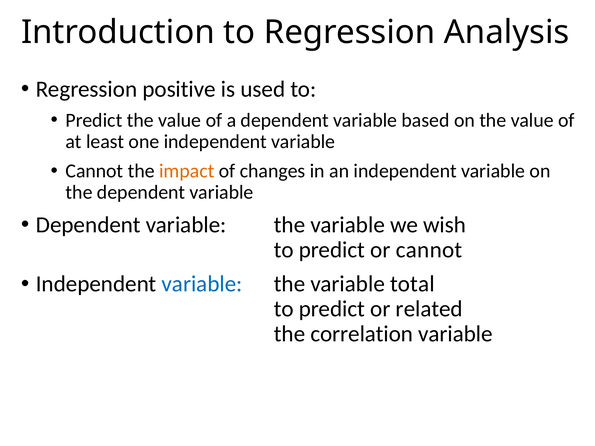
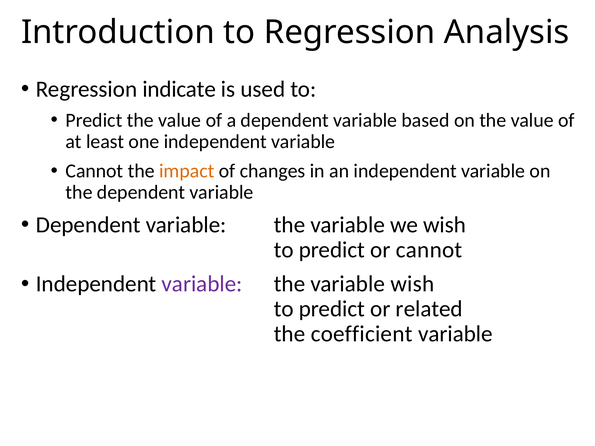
positive: positive -> indicate
variable at (202, 284) colour: blue -> purple
variable total: total -> wish
correlation: correlation -> coefficient
